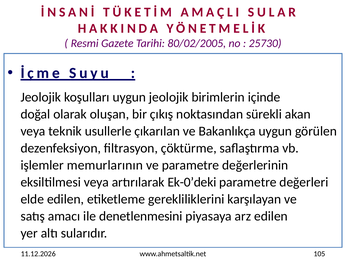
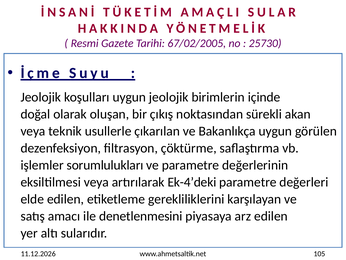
80/02/2005: 80/02/2005 -> 67/02/2005
memurlarının: memurlarının -> sorumlulukları
Ek-0’deki: Ek-0’deki -> Ek-4’deki
